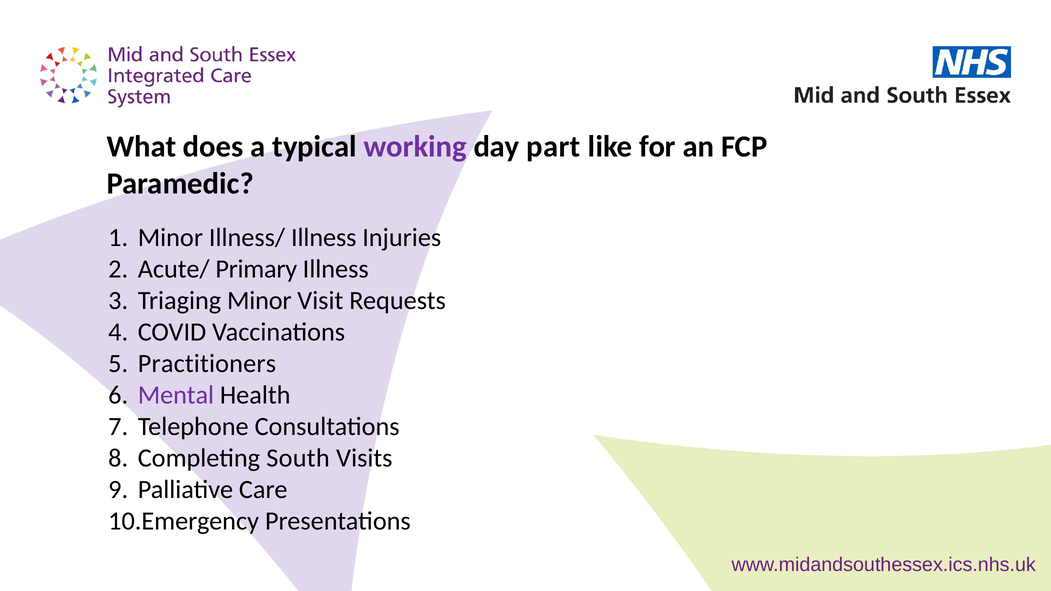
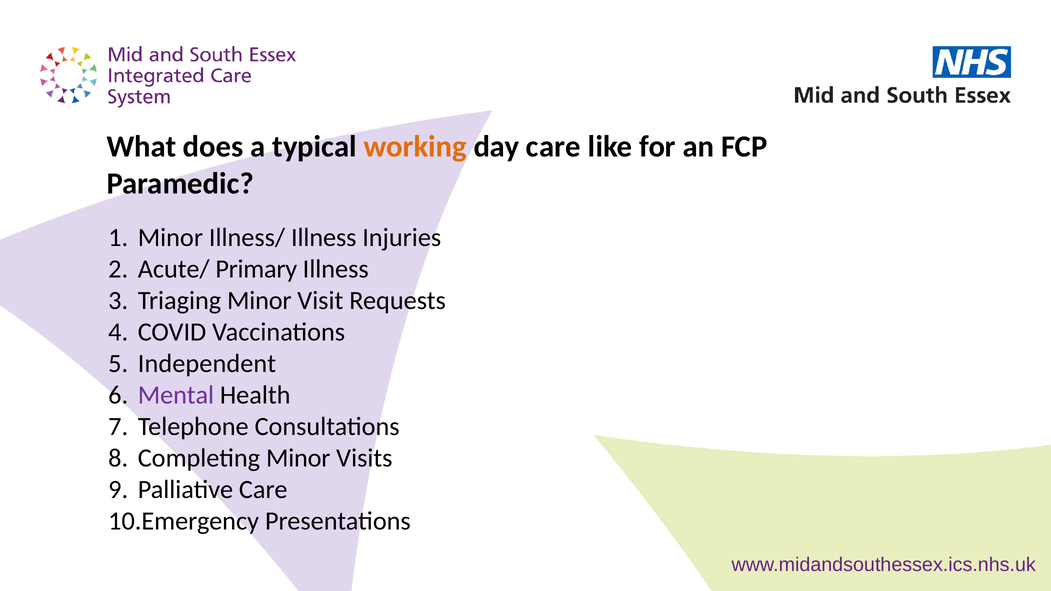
working colour: purple -> orange
day part: part -> care
Practitioners: Practitioners -> Independent
Completing South: South -> Minor
